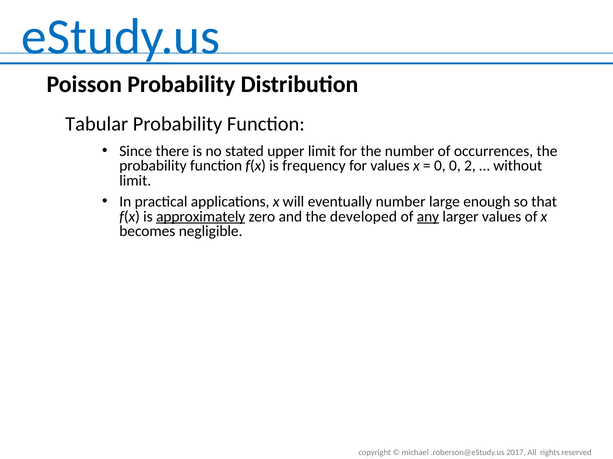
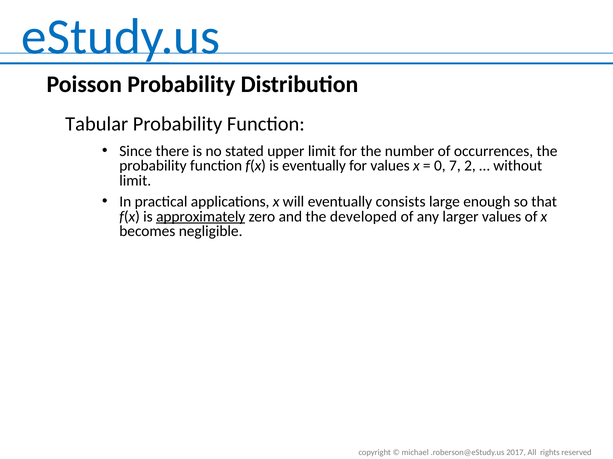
is frequency: frequency -> eventually
0 0: 0 -> 7
eventually number: number -> consists
any underline: present -> none
